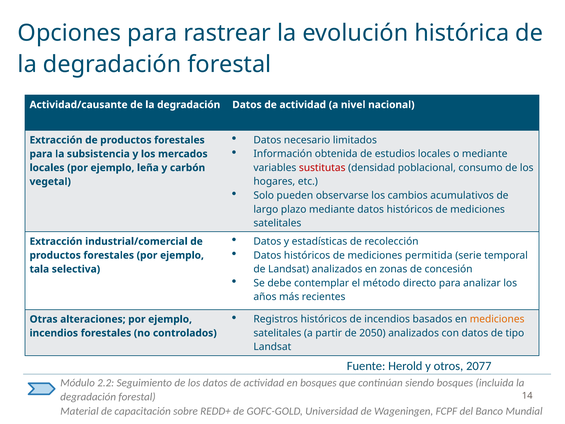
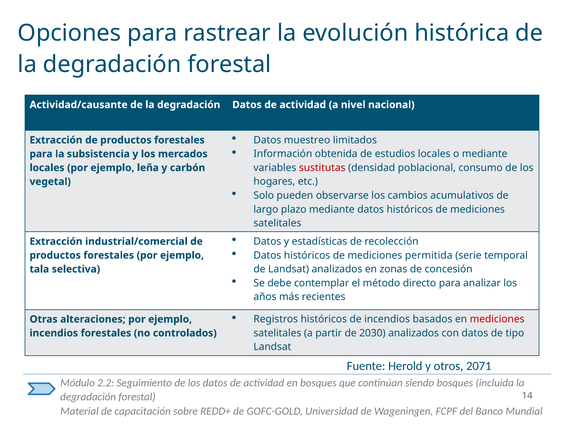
necesario: necesario -> muestreo
mediciones at (497, 319) colour: orange -> red
2050: 2050 -> 2030
2077: 2077 -> 2071
